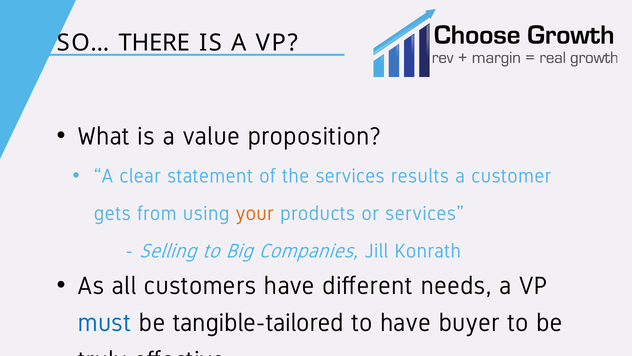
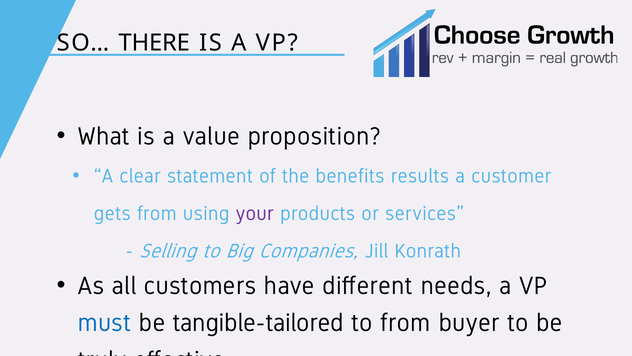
the services: services -> benefits
your colour: orange -> purple
to have: have -> from
